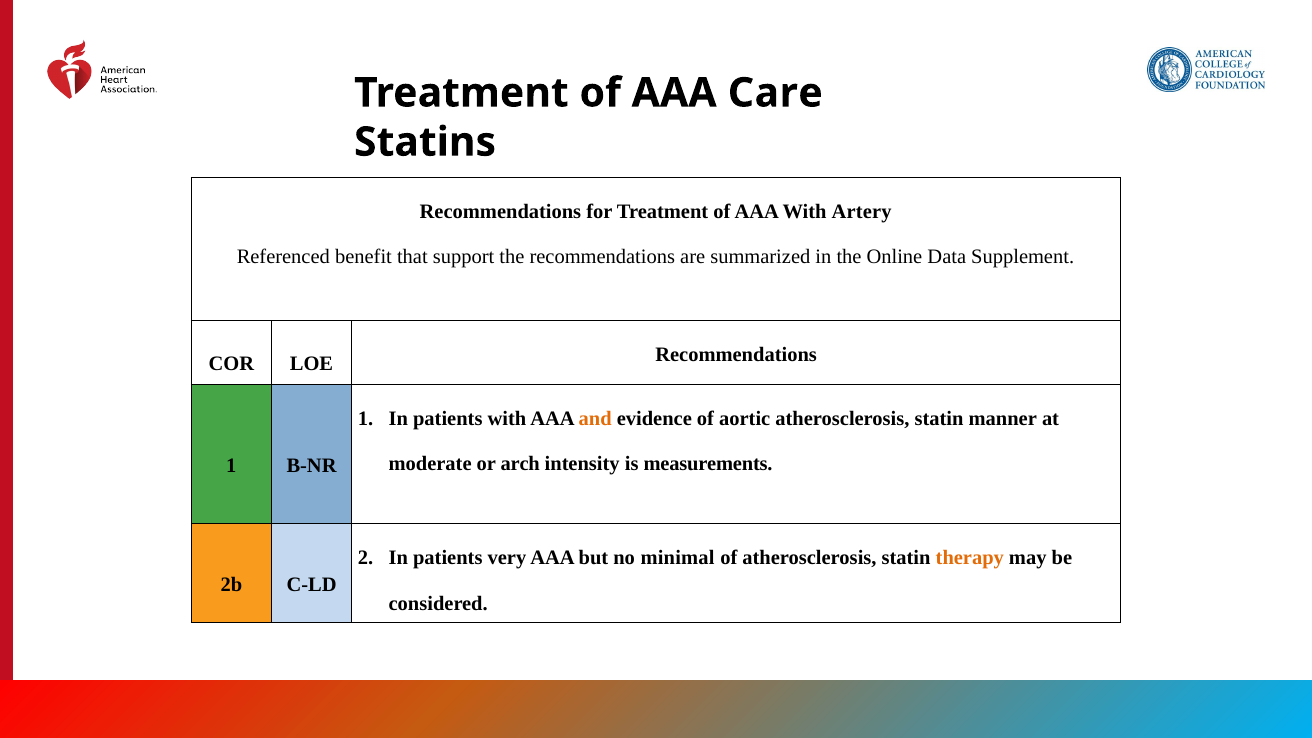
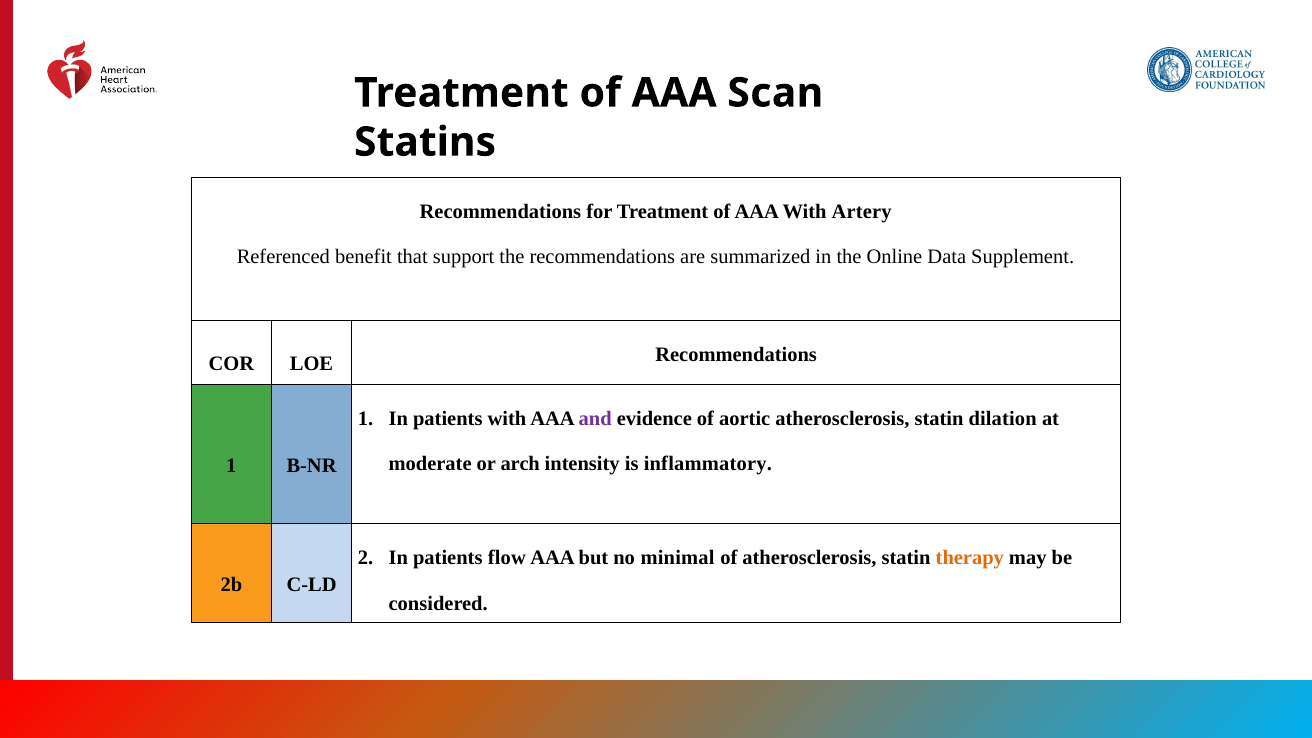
Care: Care -> Scan
and colour: orange -> purple
manner: manner -> dilation
measurements: measurements -> inflammatory
very: very -> flow
